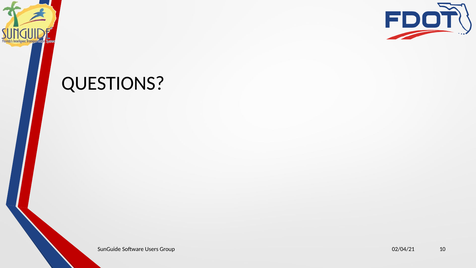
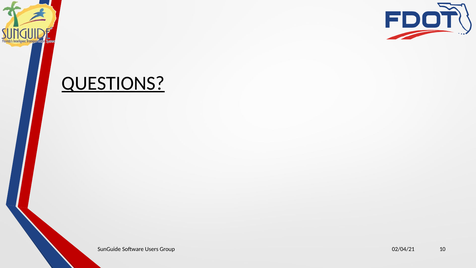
QUESTIONS underline: none -> present
